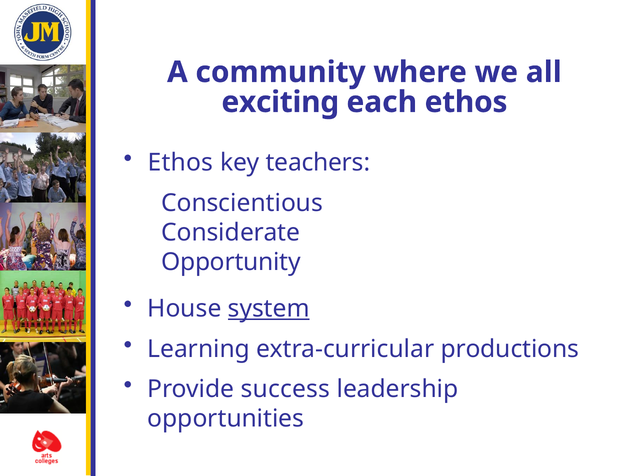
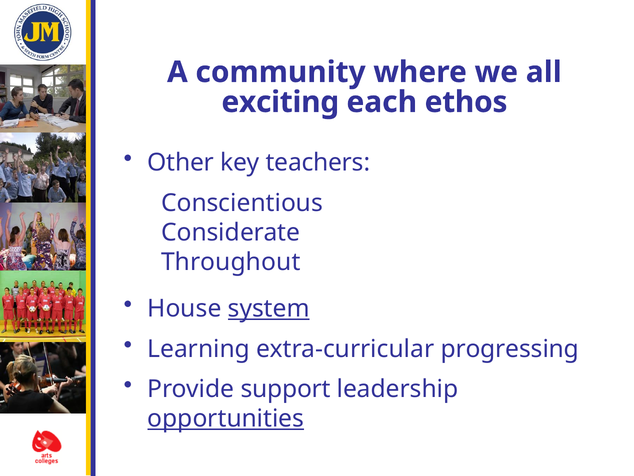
Ethos at (180, 163): Ethos -> Other
Opportunity: Opportunity -> Throughout
productions: productions -> progressing
success: success -> support
opportunities underline: none -> present
